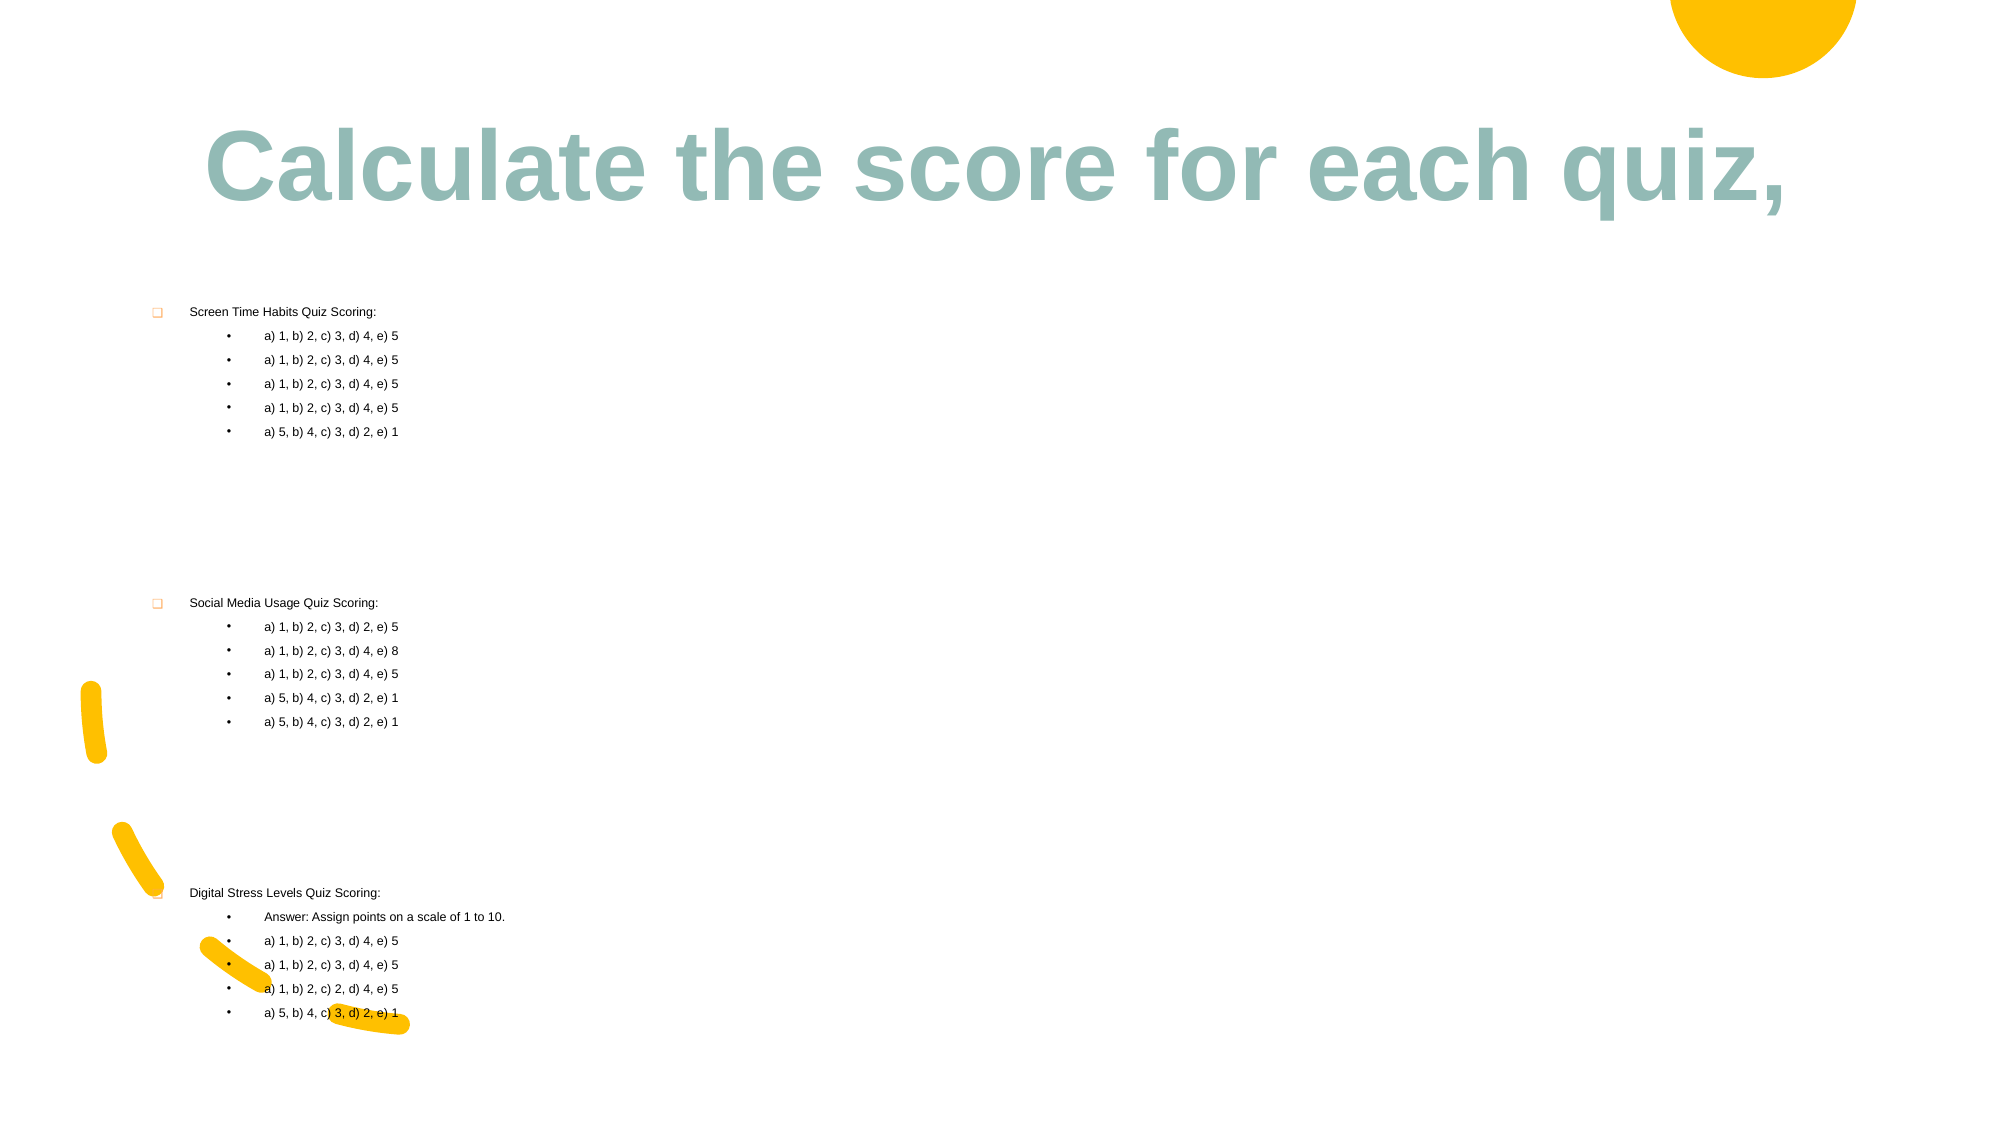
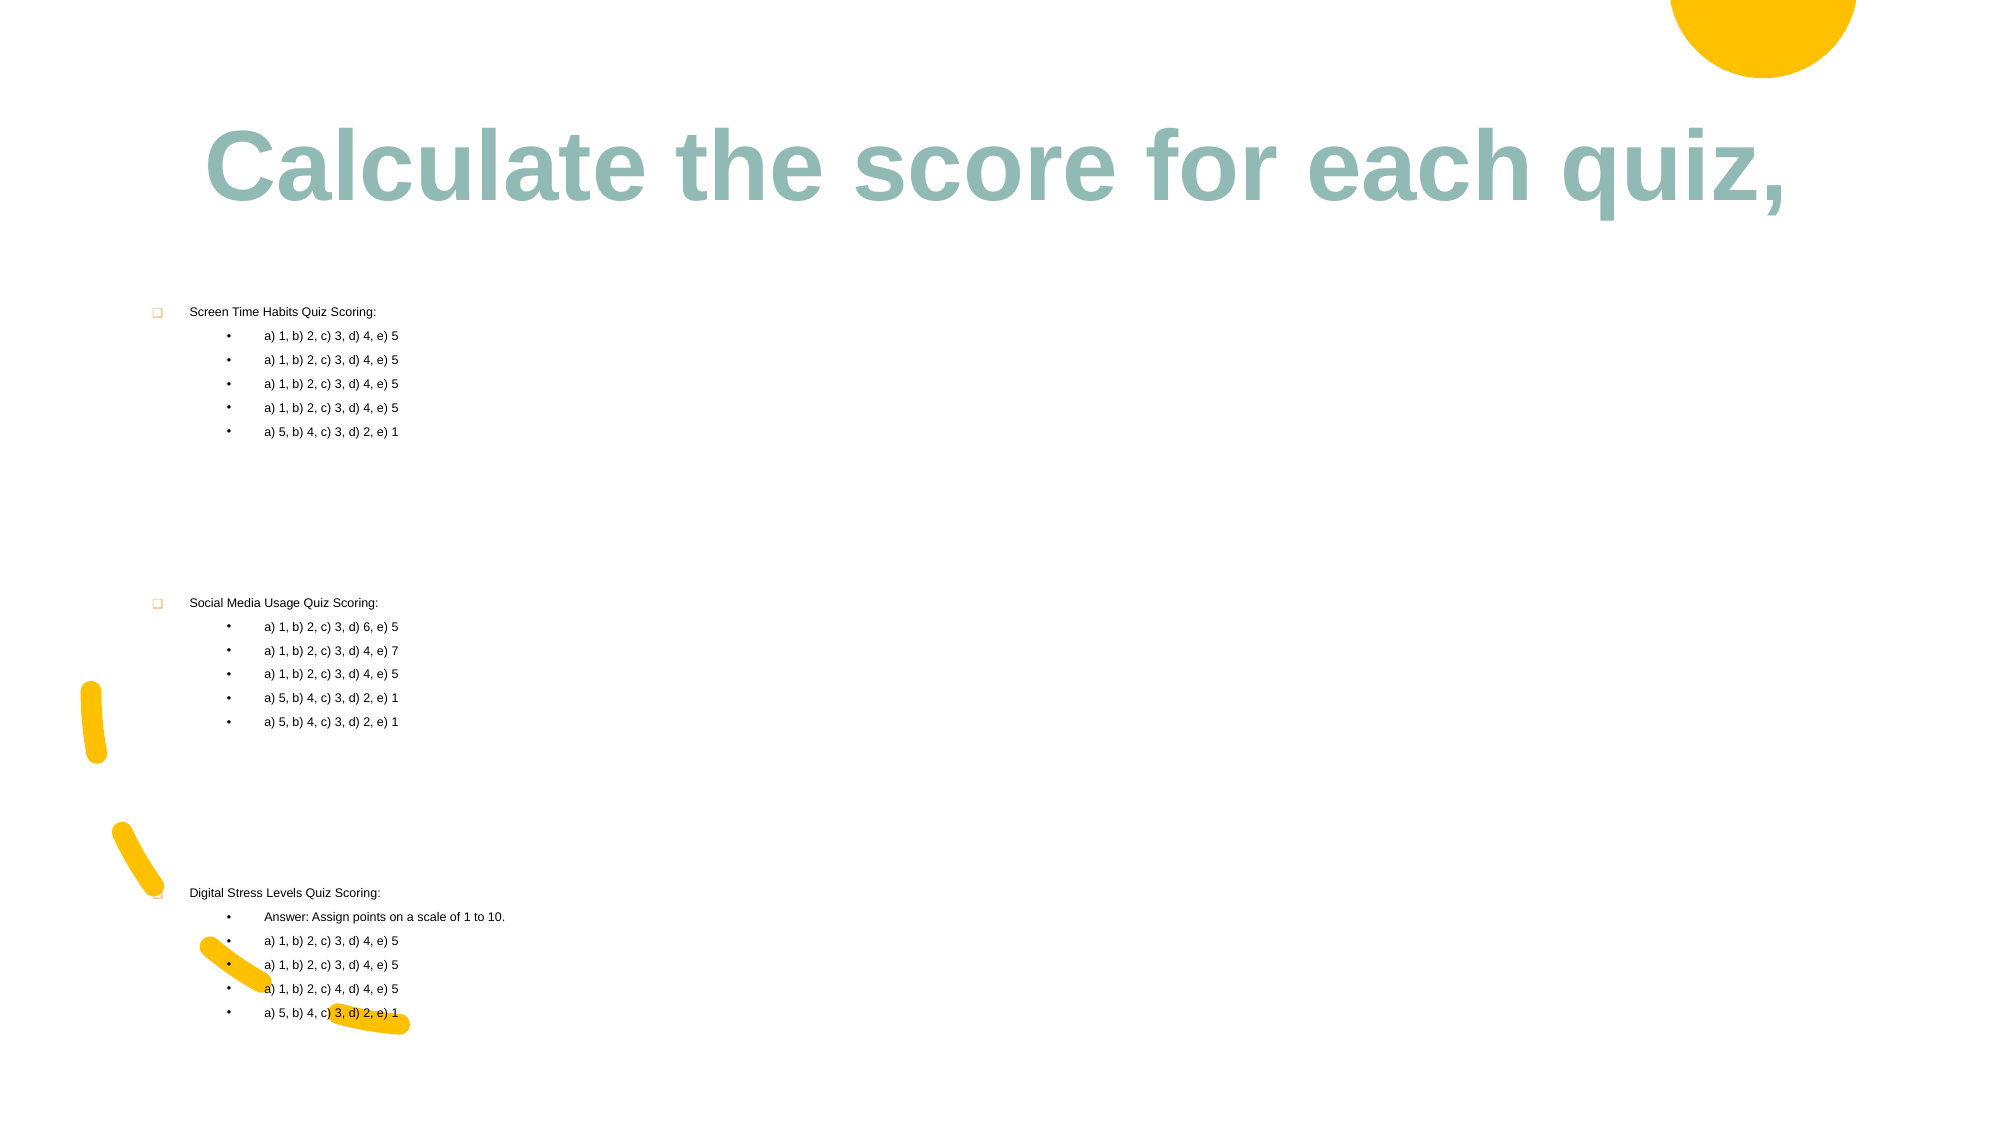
2 at (368, 627): 2 -> 6
8: 8 -> 7
c 2: 2 -> 4
